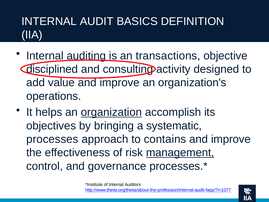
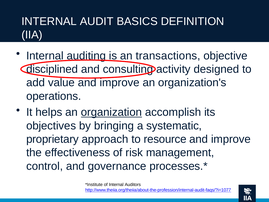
processes: processes -> proprietary
contains: contains -> resource
management underline: present -> none
